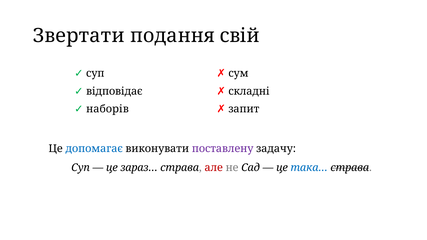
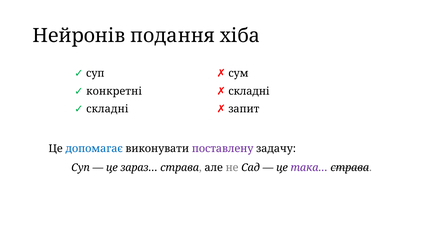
Звертати: Звертати -> Нейронів
свій: свій -> хіба
відповідає: відповідає -> конкретні
наборів at (107, 109): наборів -> складні
але colour: red -> black
така… colour: blue -> purple
